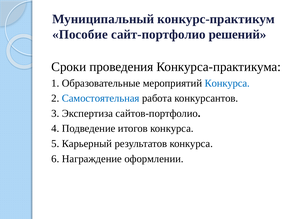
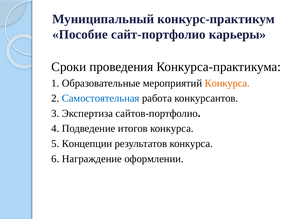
решений: решений -> карьеры
Конкурса at (227, 83) colour: blue -> orange
Карьерный: Карьерный -> Концепции
